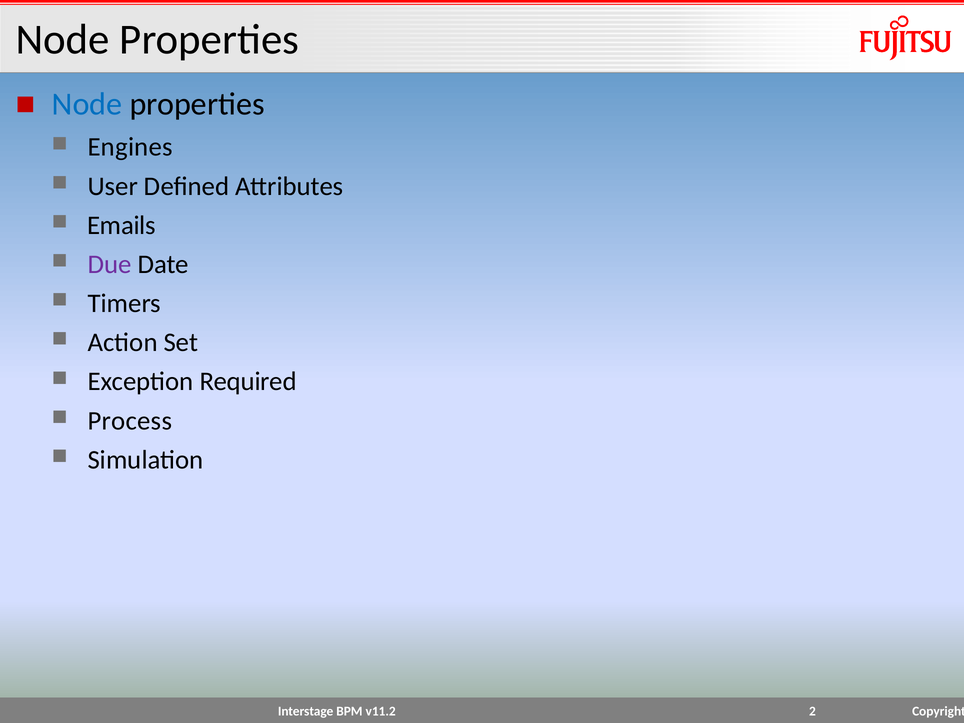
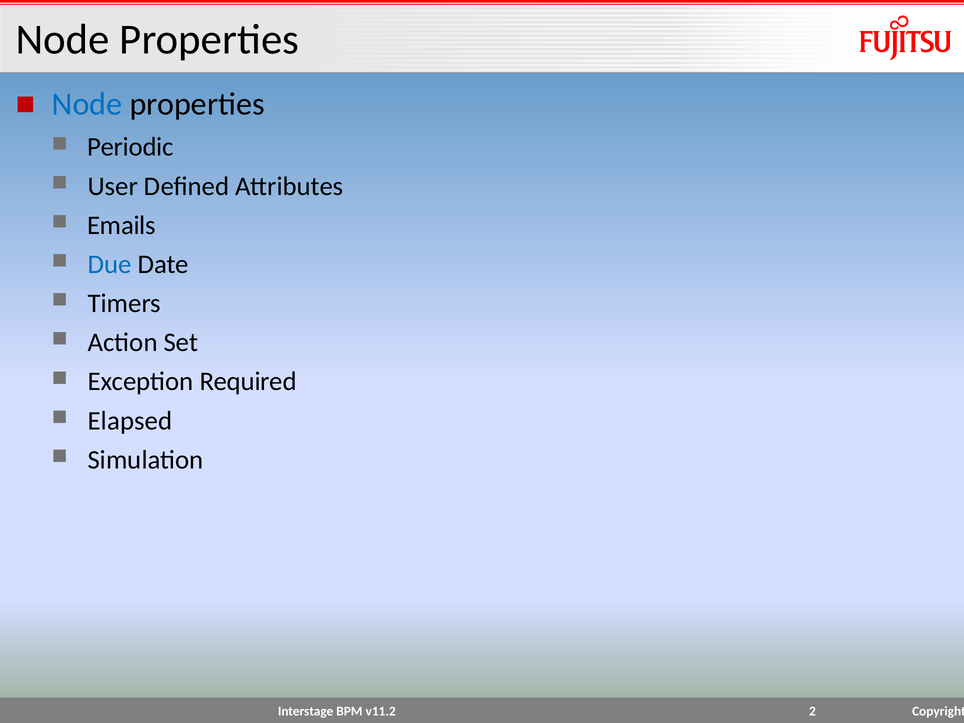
Engines: Engines -> Periodic
Due colour: purple -> blue
Process: Process -> Elapsed
